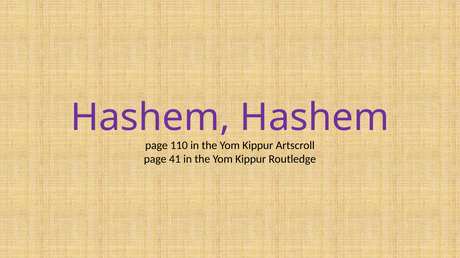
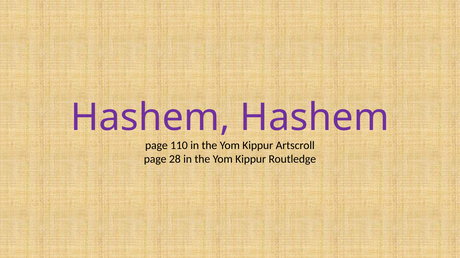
41: 41 -> 28
